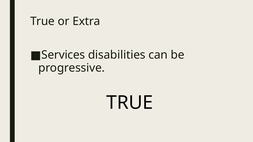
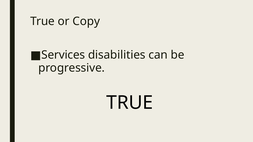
Extra: Extra -> Copy
